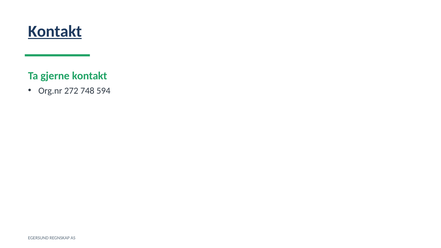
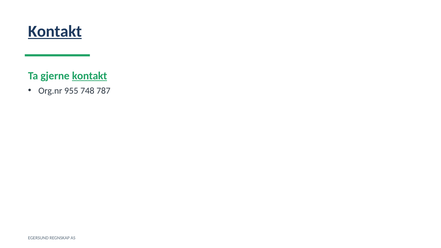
kontakt at (90, 76) underline: none -> present
272: 272 -> 955
594: 594 -> 787
